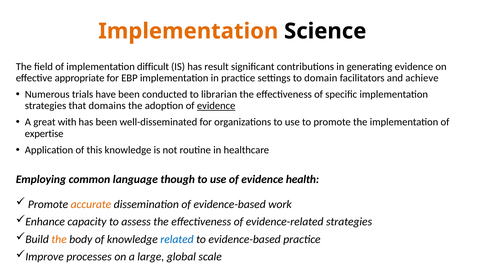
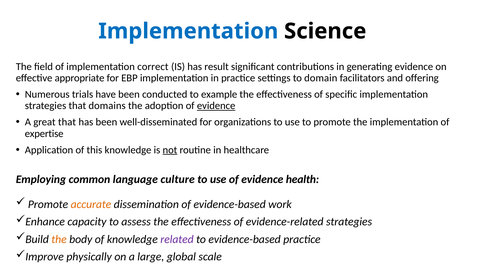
Implementation at (188, 31) colour: orange -> blue
difficult: difficult -> correct
achieve: achieve -> offering
librarian: librarian -> example
great with: with -> that
not underline: none -> present
though: though -> culture
related colour: blue -> purple
processes: processes -> physically
